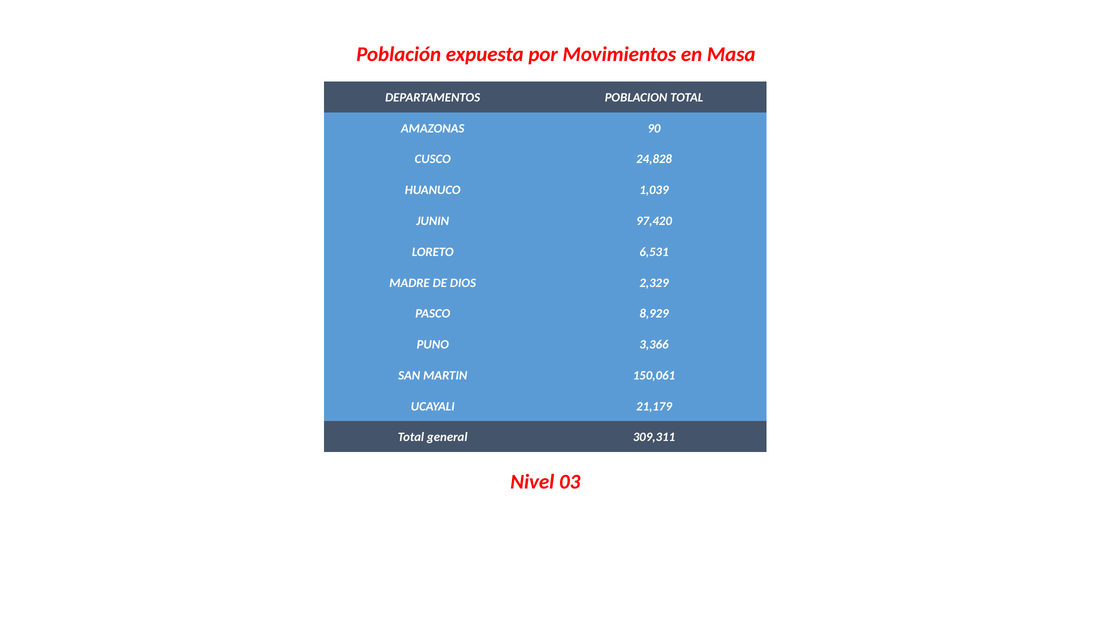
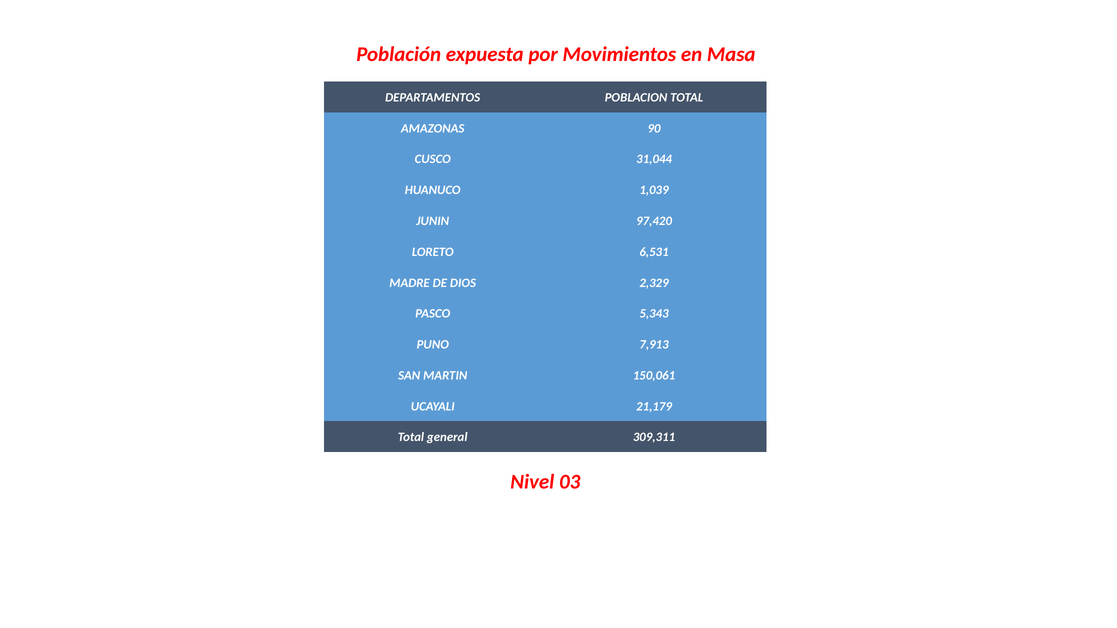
24,828: 24,828 -> 31,044
8,929: 8,929 -> 5,343
3,366: 3,366 -> 7,913
